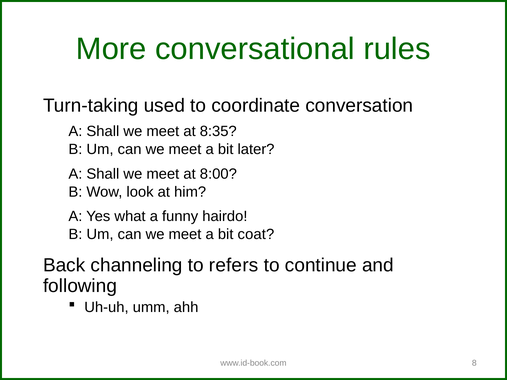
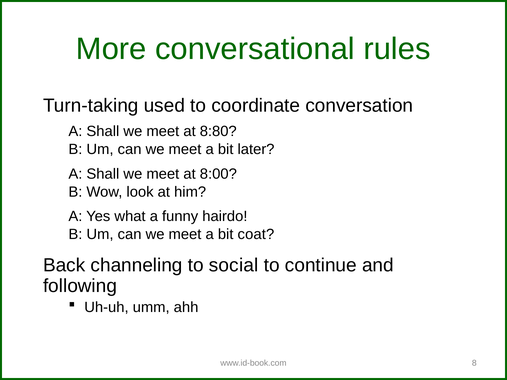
8:35: 8:35 -> 8:80
refers: refers -> social
